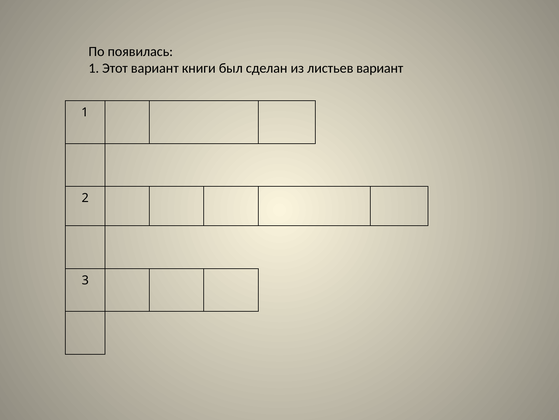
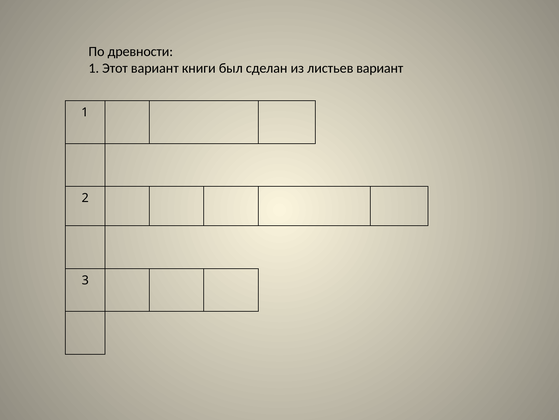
появилась: появилась -> древности
